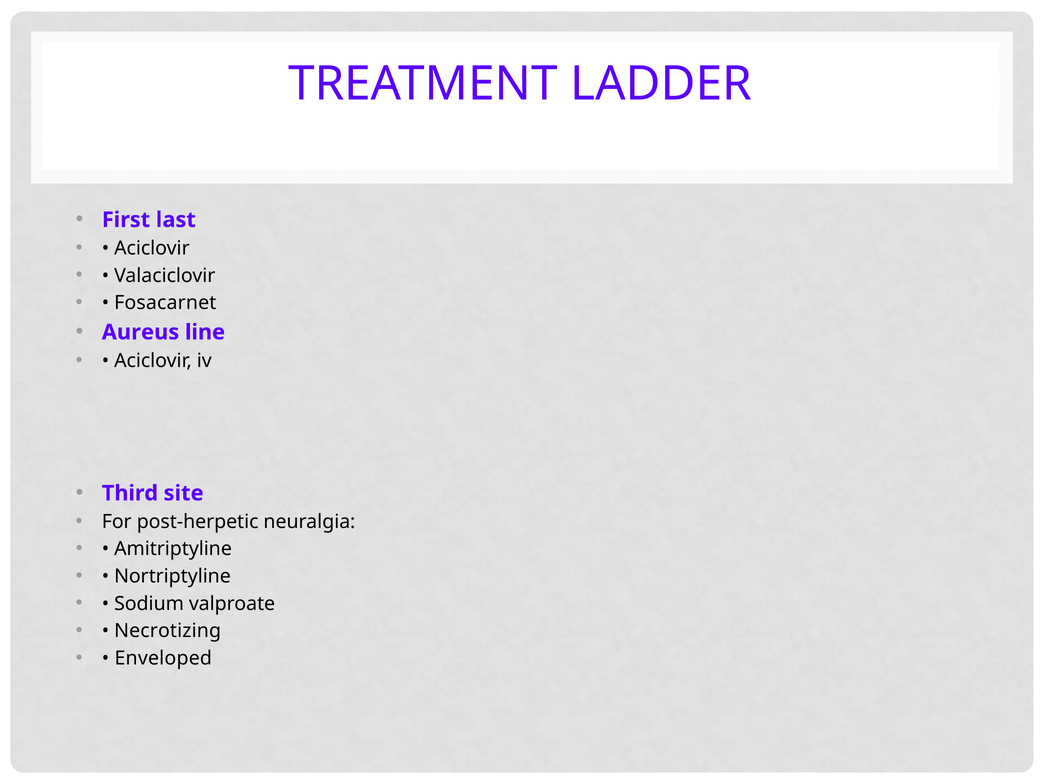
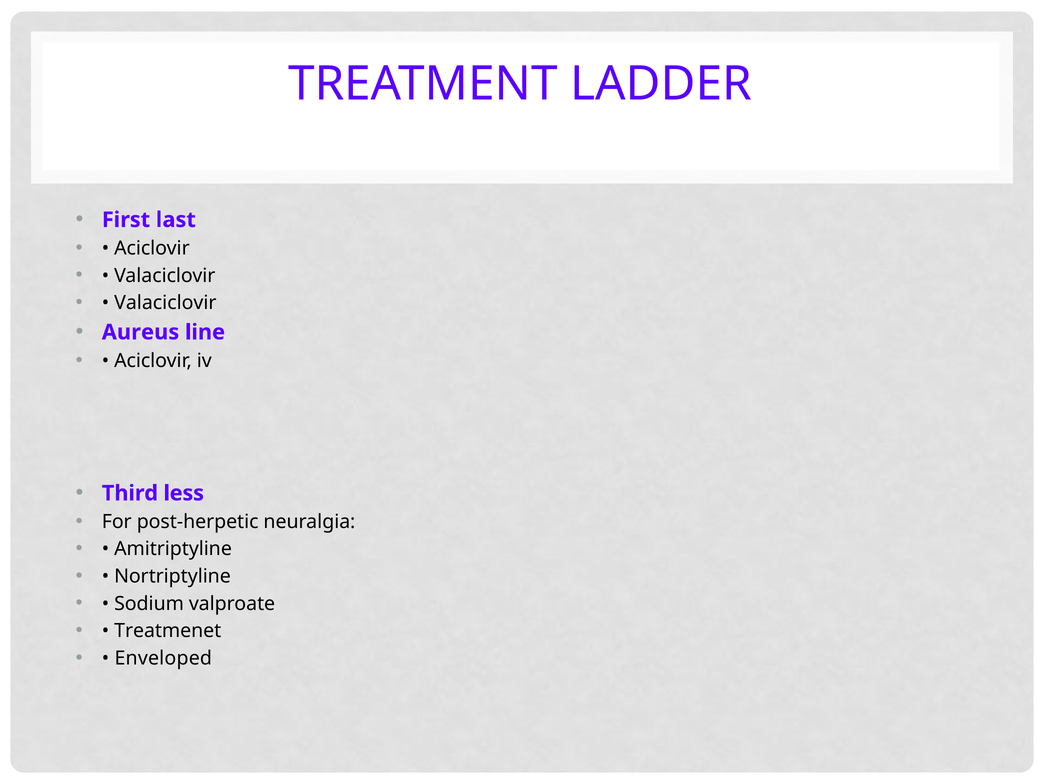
Fosacarnet at (165, 303): Fosacarnet -> Valaciclovir
site: site -> less
Necrotizing: Necrotizing -> Treatmenet
